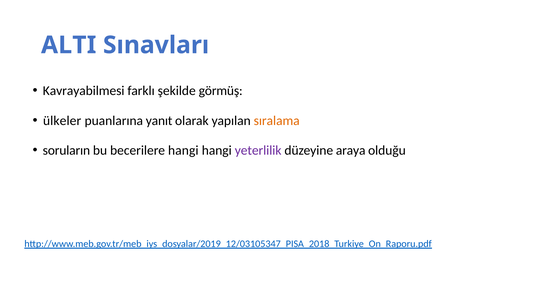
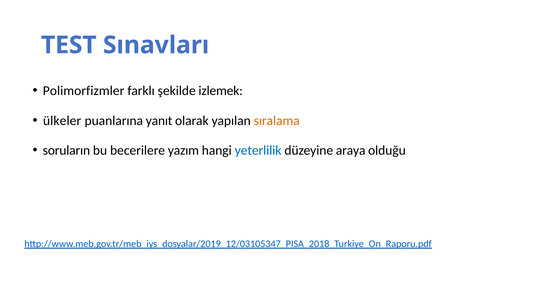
ALTI: ALTI -> TEST
Kavrayabilmesi: Kavrayabilmesi -> Polimorfizmler
görmüş: görmüş -> izlemek
becerilere hangi: hangi -> yazım
yeterlilik colour: purple -> blue
